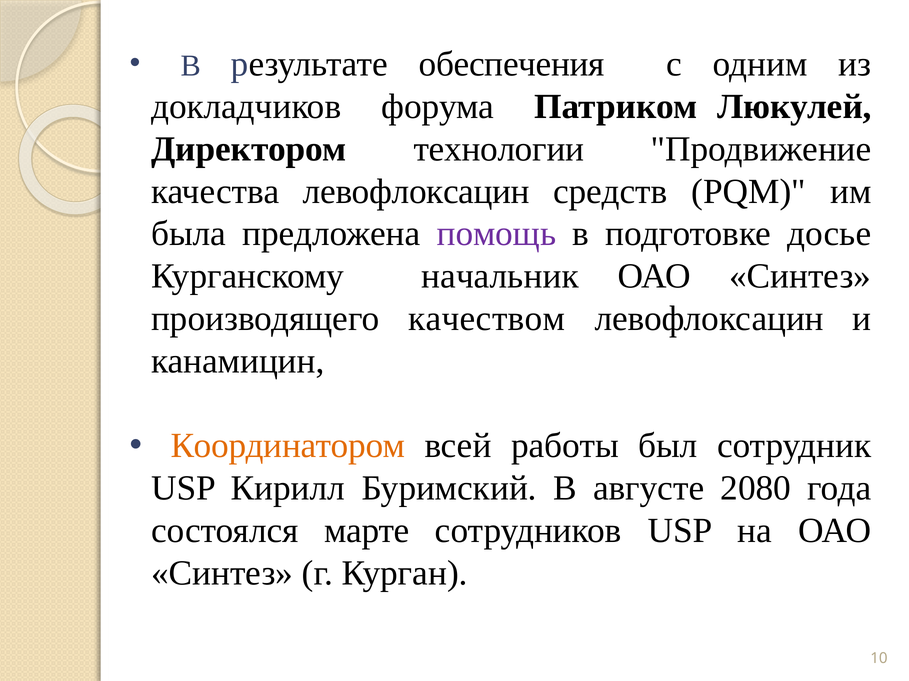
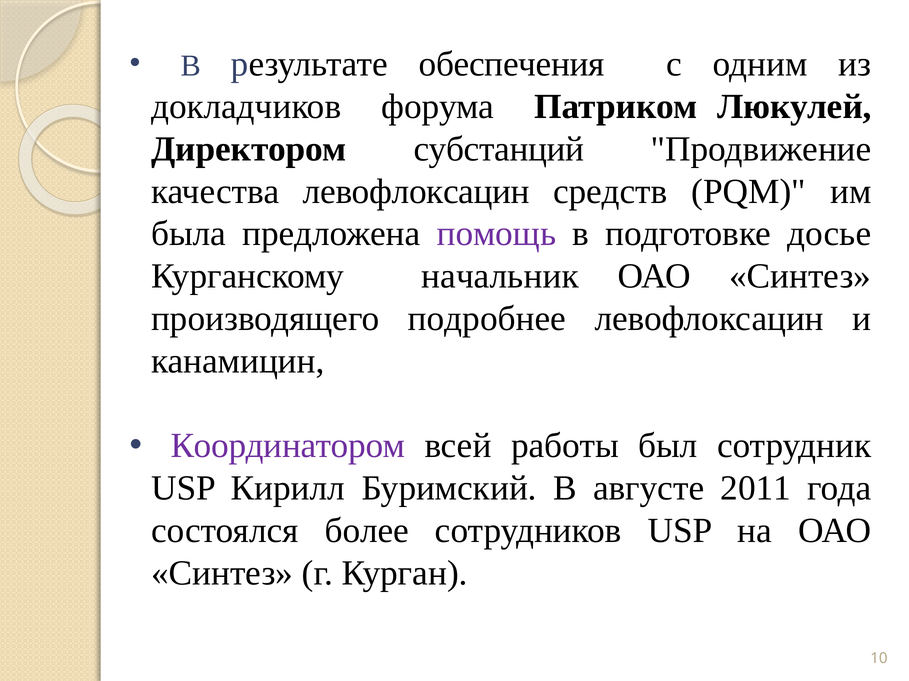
технологии: технологии -> субстанций
качеством: качеством -> подробнее
Координатором colour: orange -> purple
2080: 2080 -> 2011
марте: марте -> более
